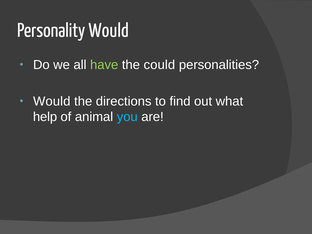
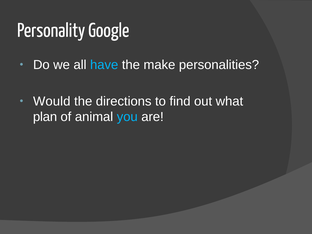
Personality Would: Would -> Google
have colour: light green -> light blue
could: could -> make
help: help -> plan
